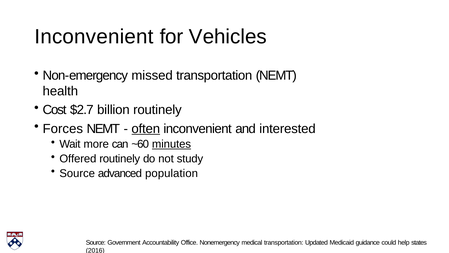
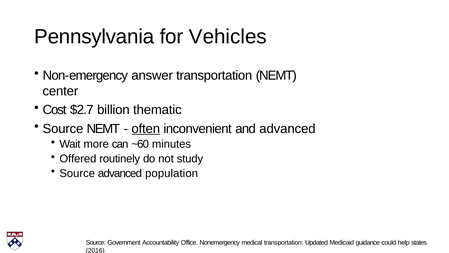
Inconvenient at (94, 37): Inconvenient -> Pennsylvania
missed: missed -> answer
health: health -> center
billion routinely: routinely -> thematic
Forces at (63, 128): Forces -> Source
and interested: interested -> advanced
minutes underline: present -> none
